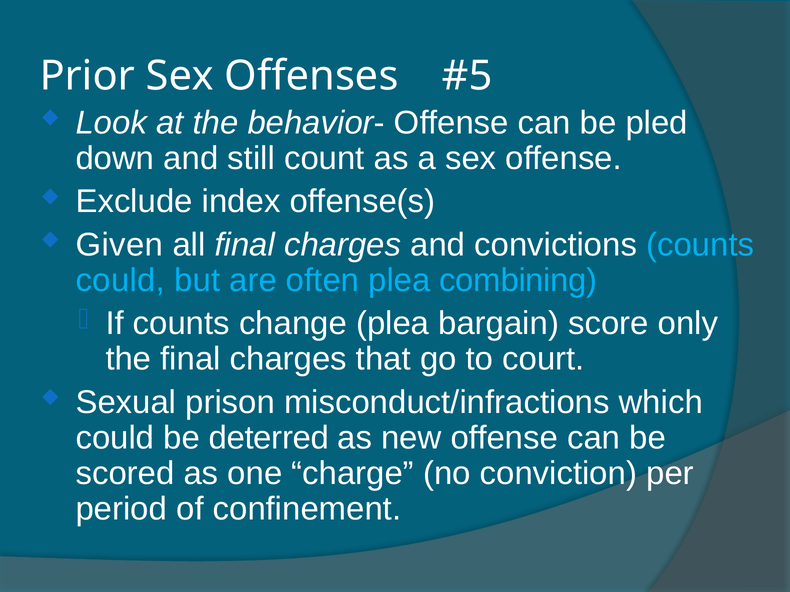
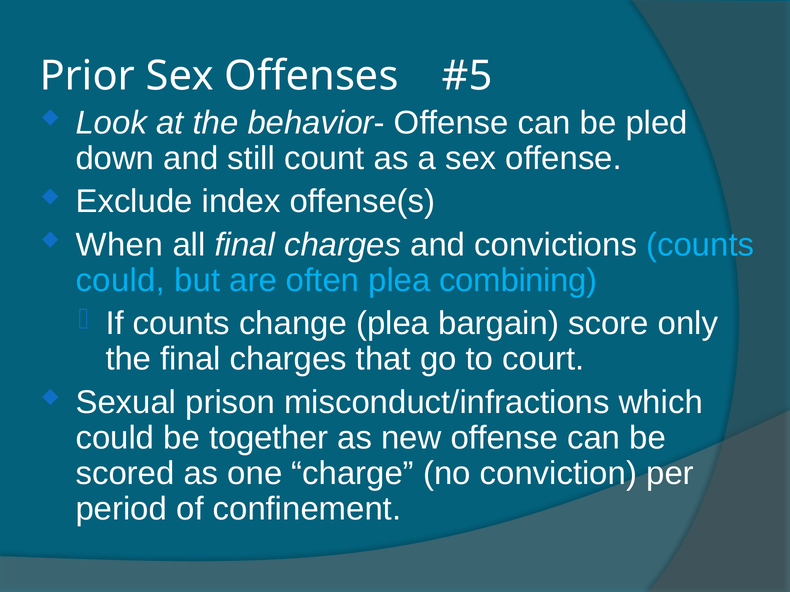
Given: Given -> When
deterred: deterred -> together
